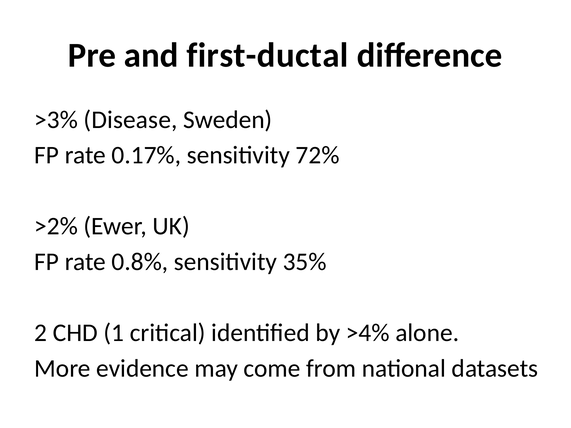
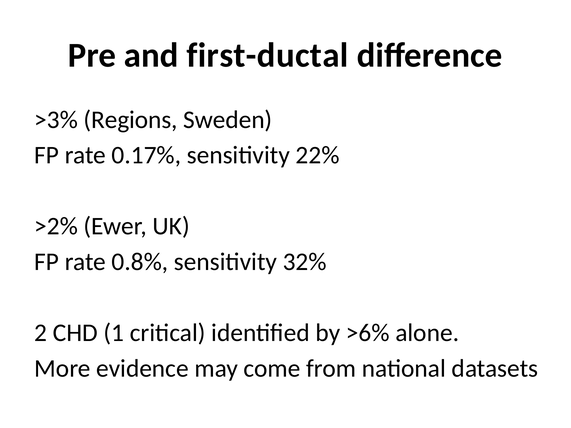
Disease: Disease -> Regions
72%: 72% -> 22%
35%: 35% -> 32%
>4%: >4% -> >6%
